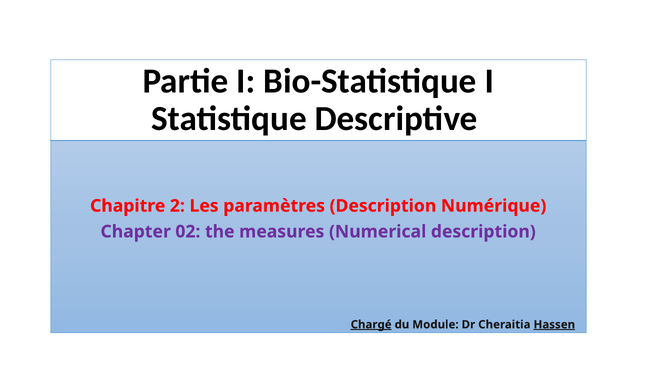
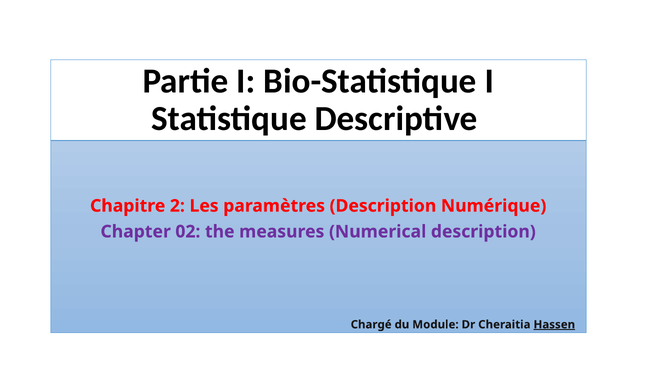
Chargé underline: present -> none
